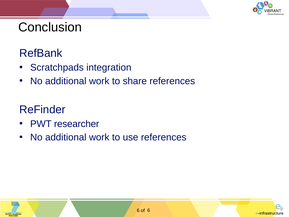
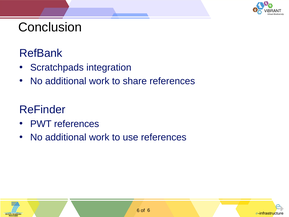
PWT researcher: researcher -> references
